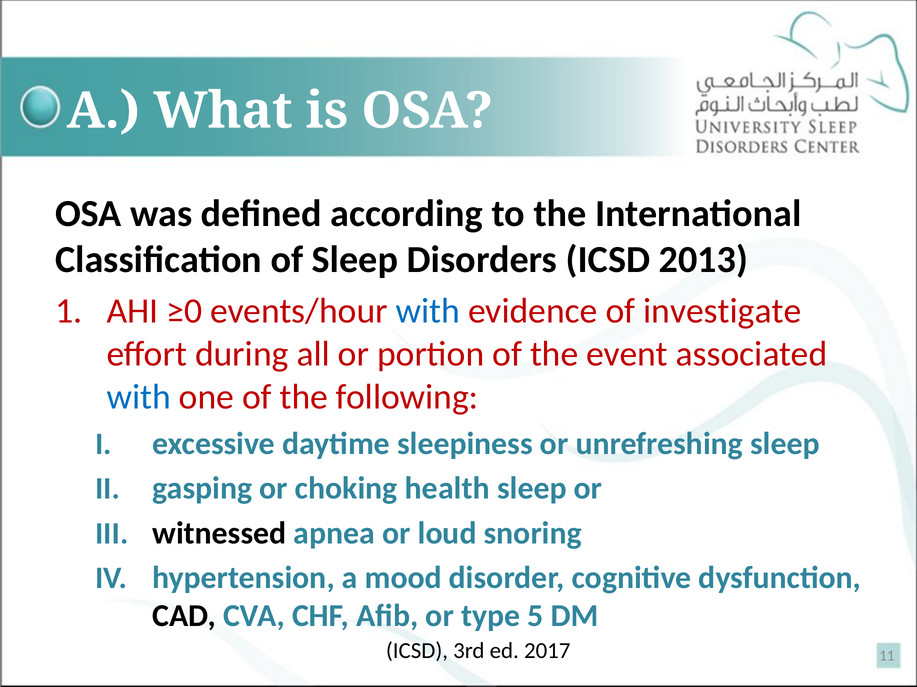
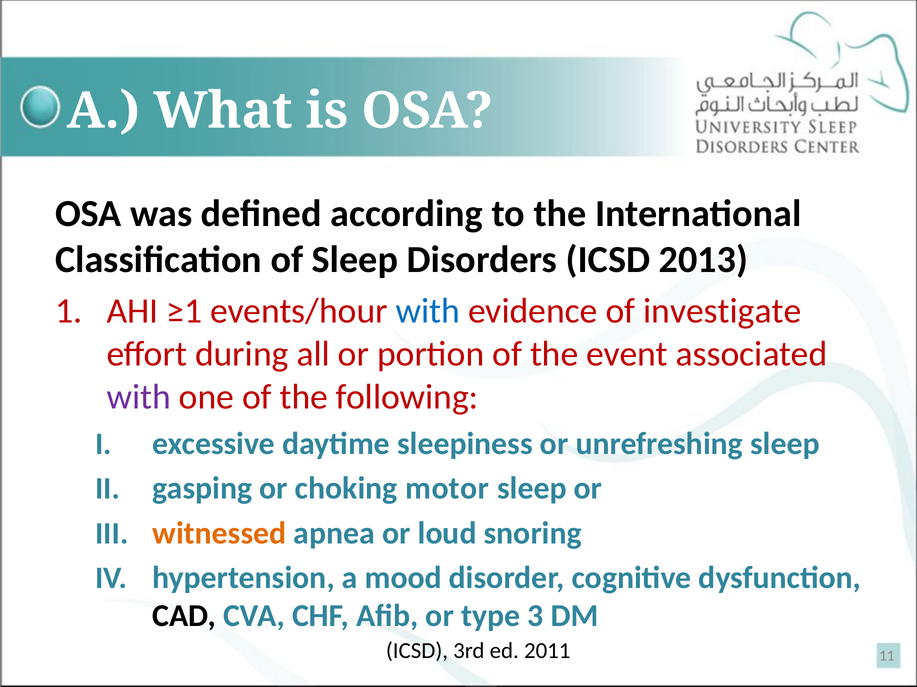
≥0: ≥0 -> ≥1
with at (139, 397) colour: blue -> purple
health: health -> motor
witnessed colour: black -> orange
5: 5 -> 3
2017: 2017 -> 2011
